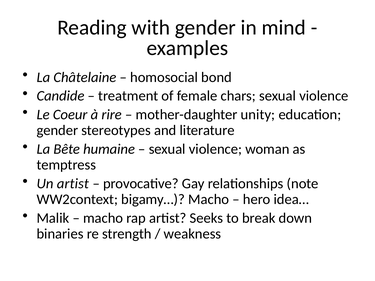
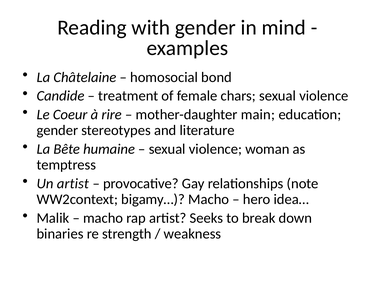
unity: unity -> main
